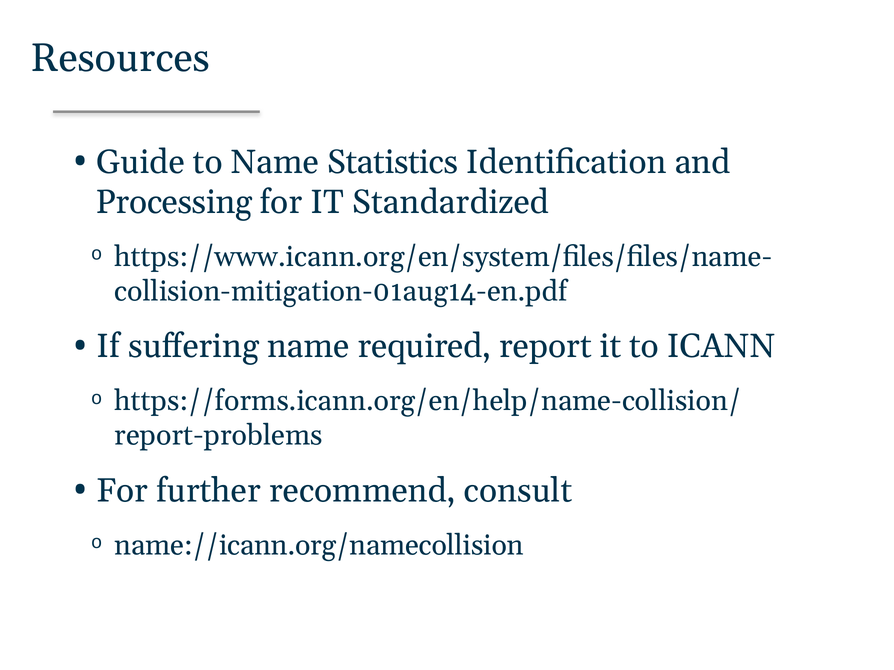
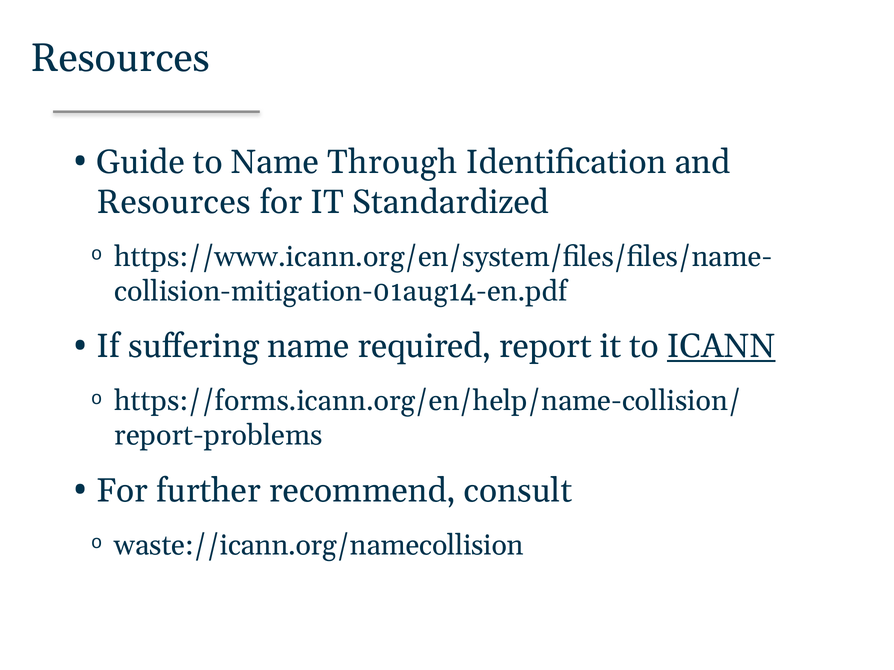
Statistics: Statistics -> Through
Processing at (174, 202): Processing -> Resources
ICANN underline: none -> present
name://icann.org/namecollision: name://icann.org/namecollision -> waste://icann.org/namecollision
